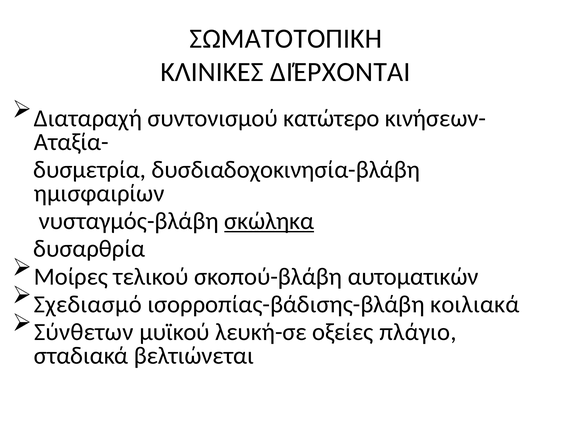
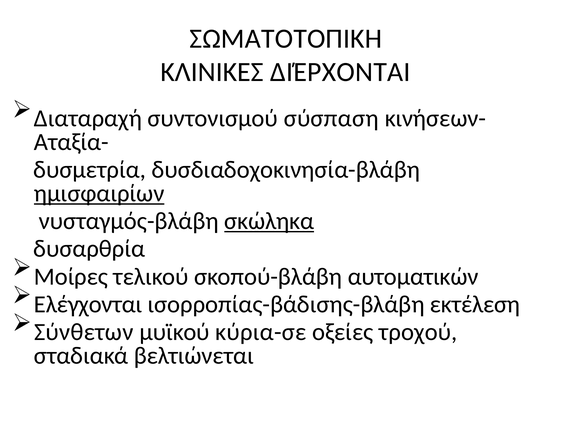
κατώτερο: κατώτερο -> σύσπαση
ημισφαιρίων underline: none -> present
Σχεδιασμό: Σχεδιασμό -> Ελέγχονται
κοιλιακά: κοιλιακά -> εκτέλεση
λευκή-σε: λευκή-σε -> κύρια-σε
πλάγιο: πλάγιο -> τροχού
